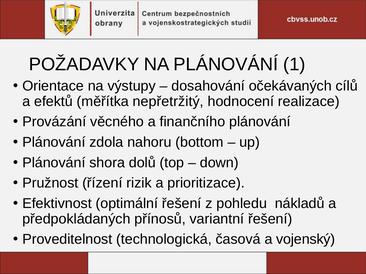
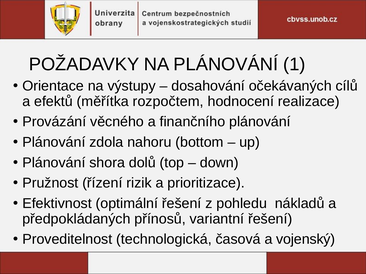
nepřetržitý: nepřetržitý -> rozpočtem
